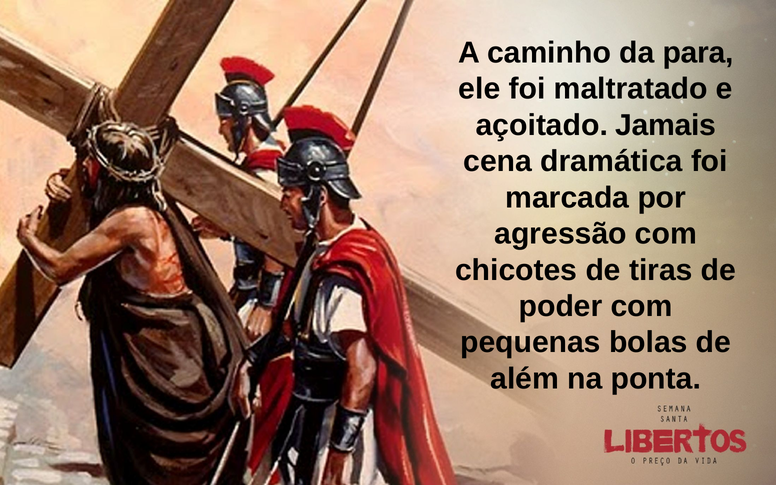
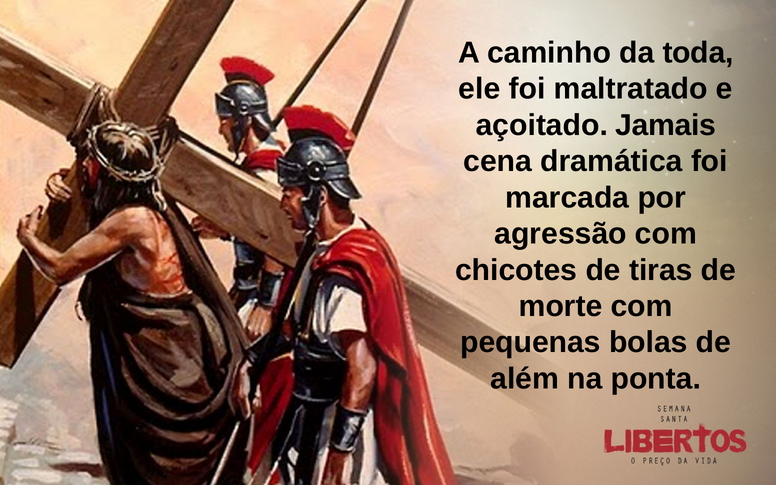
para: para -> toda
poder: poder -> morte
